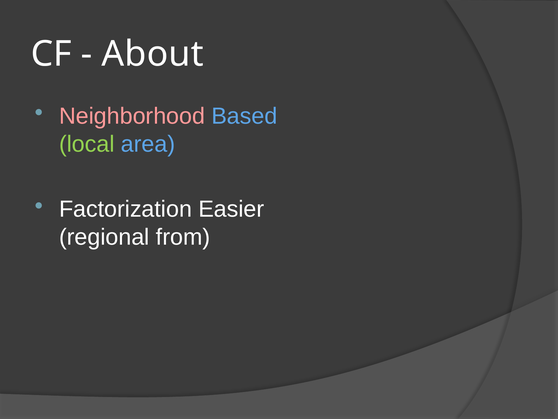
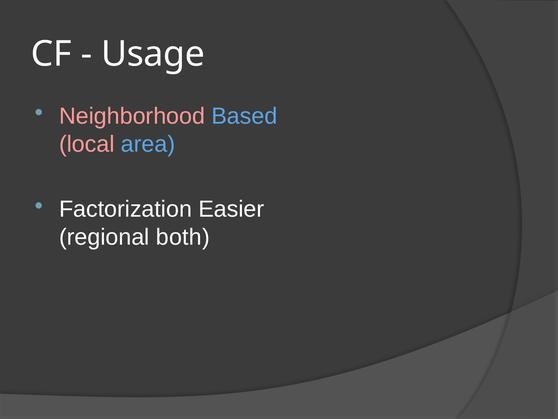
About: About -> Usage
local colour: light green -> pink
from: from -> both
